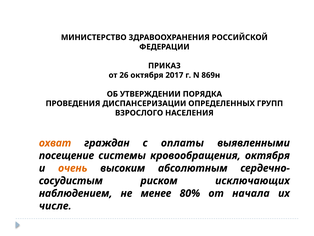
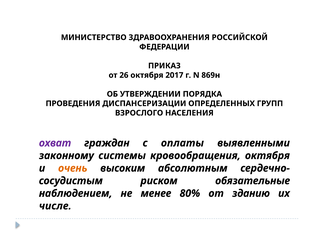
охват colour: orange -> purple
посещение: посещение -> законному
исключающих: исключающих -> обязательные
начала: начала -> зданию
